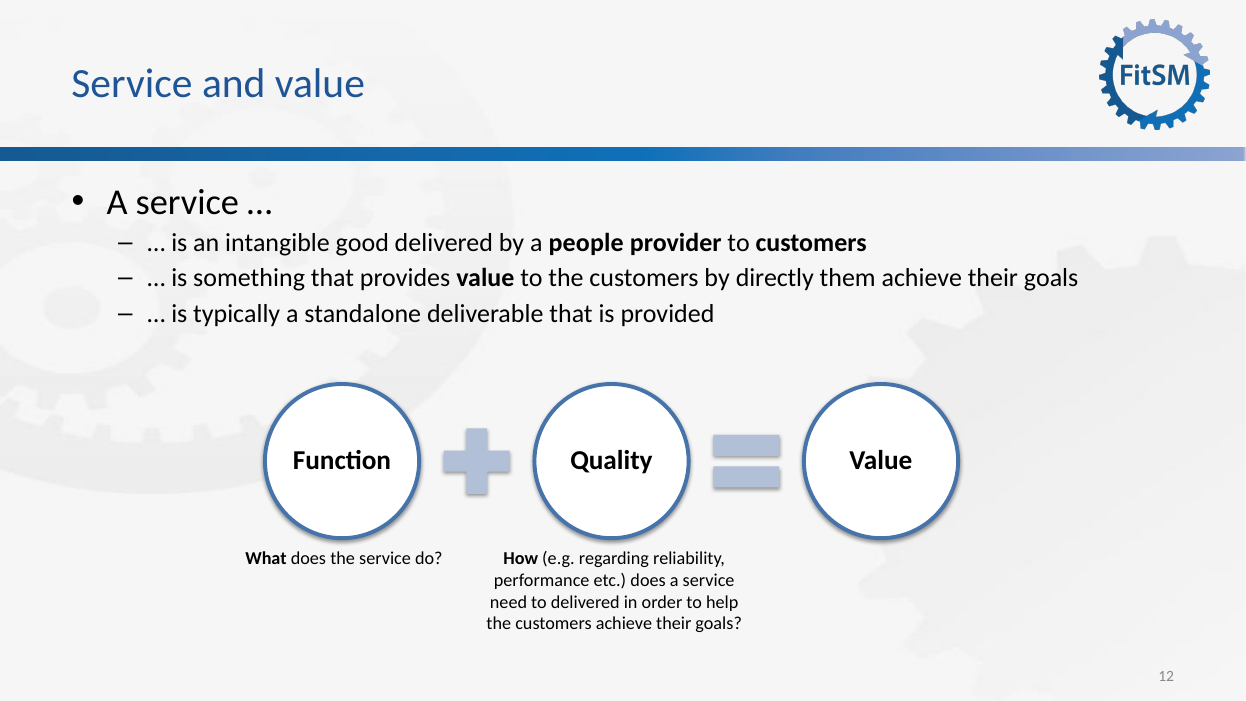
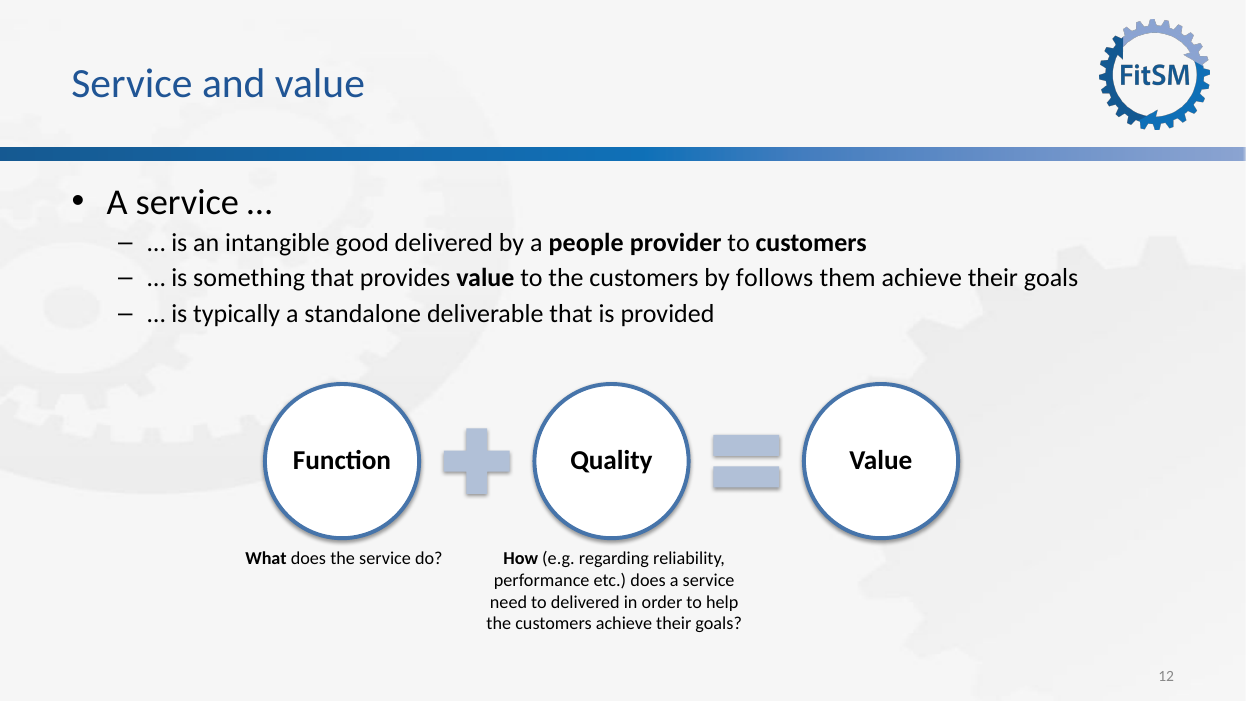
directly: directly -> follows
